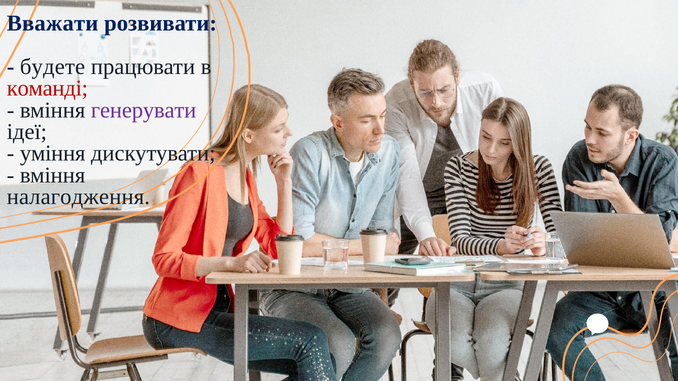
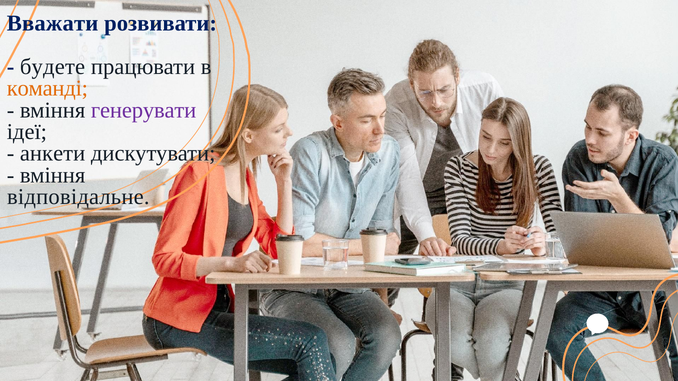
команді colour: red -> orange
уміння: уміння -> анкети
налагодження: налагодження -> відповідальне
